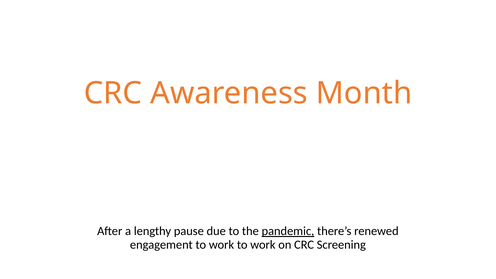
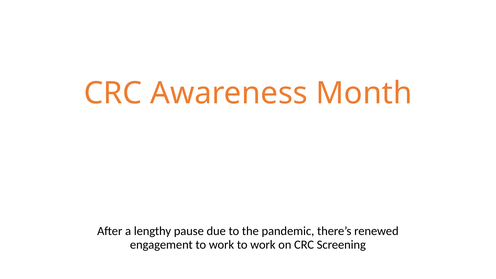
pandemic underline: present -> none
